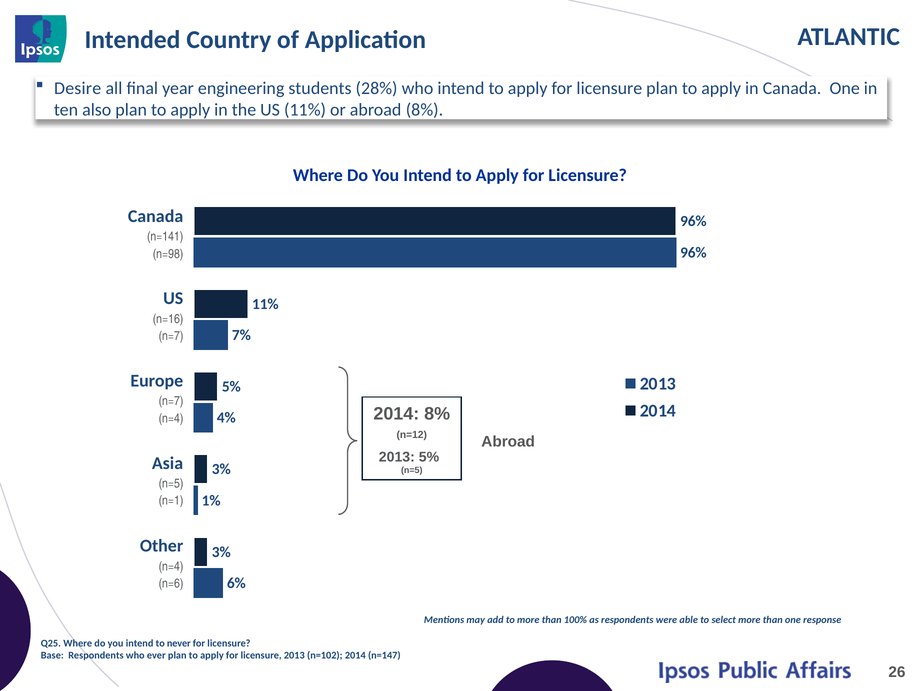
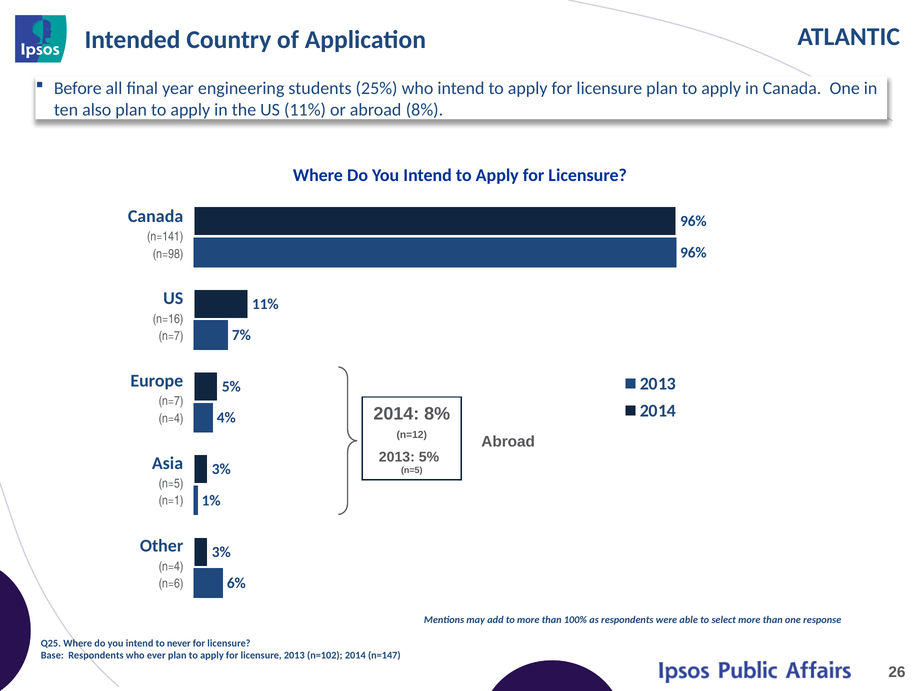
Desire: Desire -> Before
28%: 28% -> 25%
